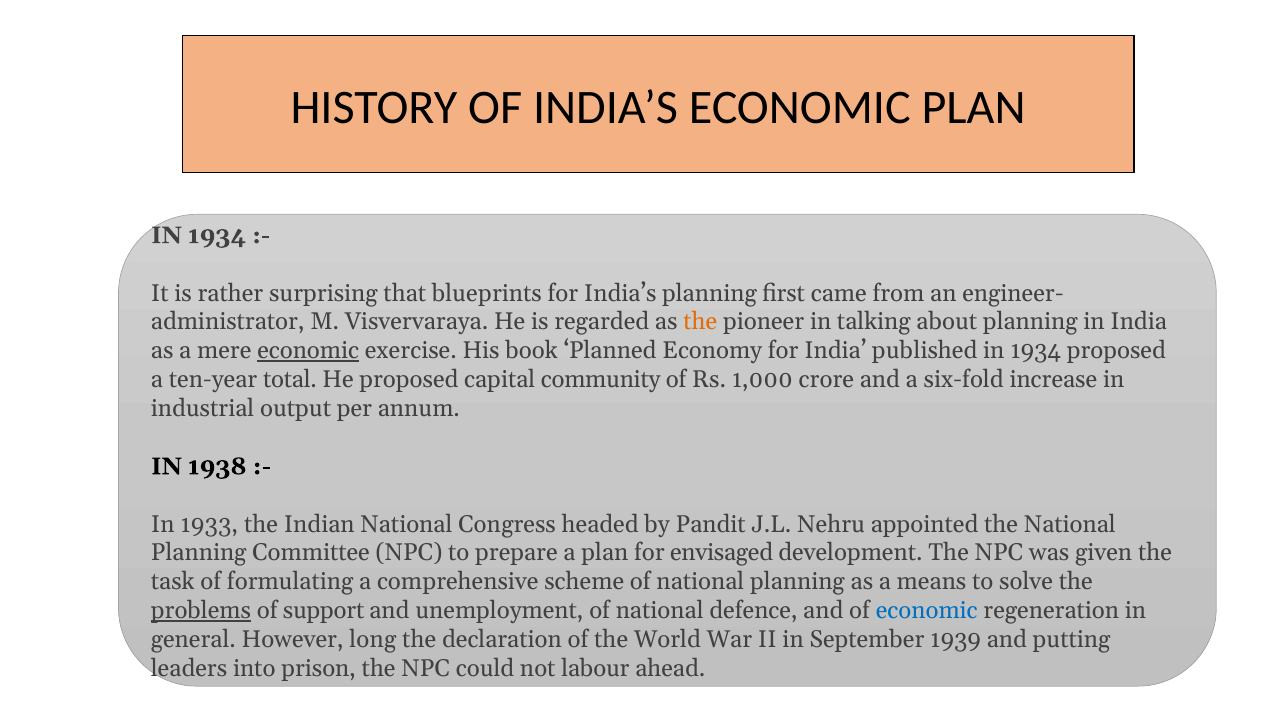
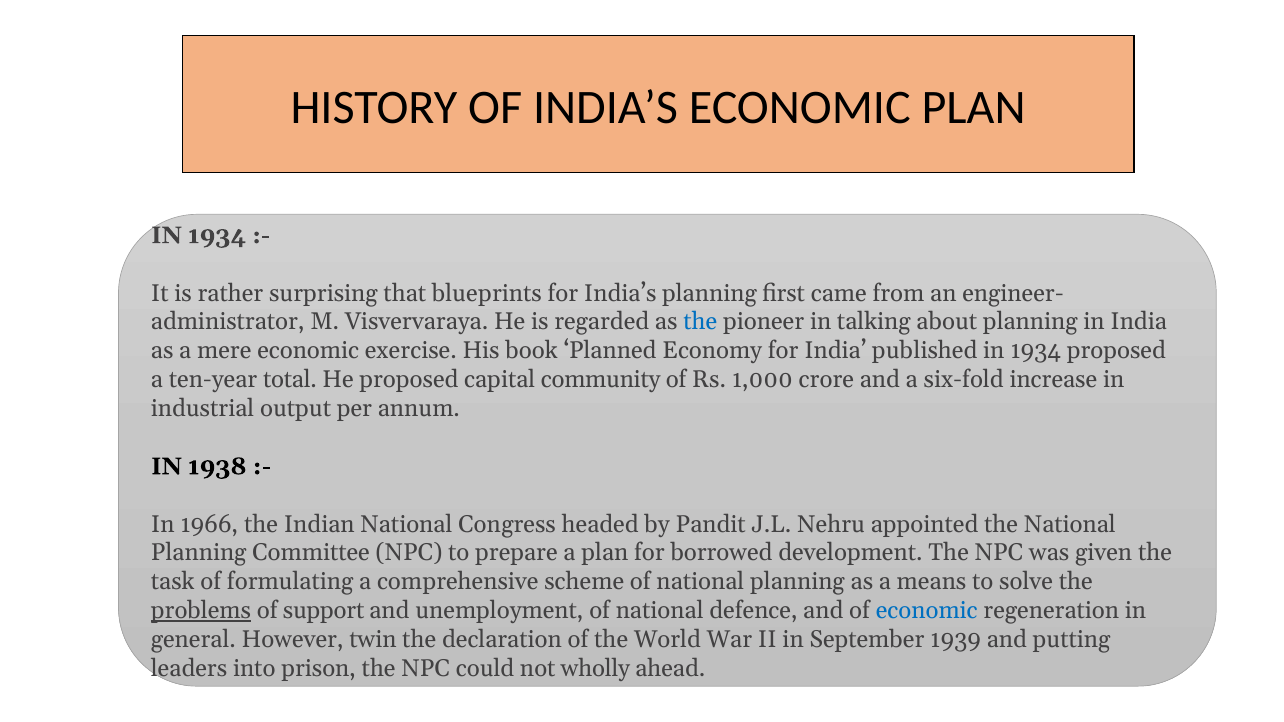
the at (700, 322) colour: orange -> blue
economic at (308, 351) underline: present -> none
1933: 1933 -> 1966
envisaged: envisaged -> borrowed
long: long -> twin
labour: labour -> wholly
